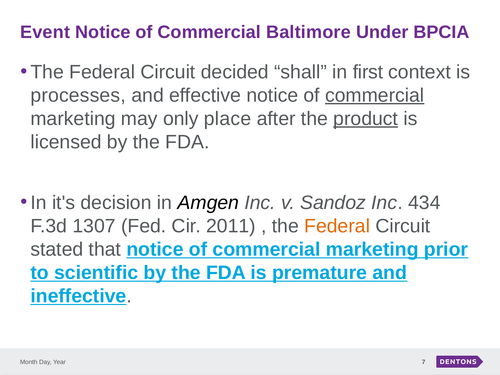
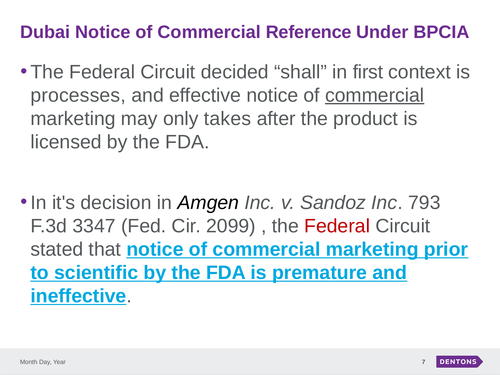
Event: Event -> Dubai
Baltimore: Baltimore -> Reference
place: place -> takes
product underline: present -> none
434: 434 -> 793
1307: 1307 -> 3347
2011: 2011 -> 2099
Federal at (337, 226) colour: orange -> red
